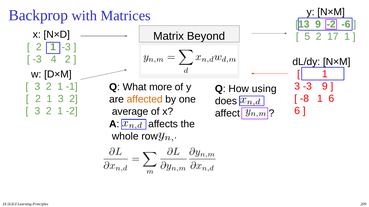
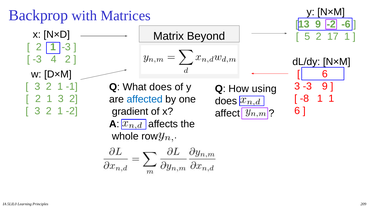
1 at (325, 74): 1 -> 6
What more: more -> does
1 6: 6 -> 1
affected colour: orange -> blue
average: average -> gradient
